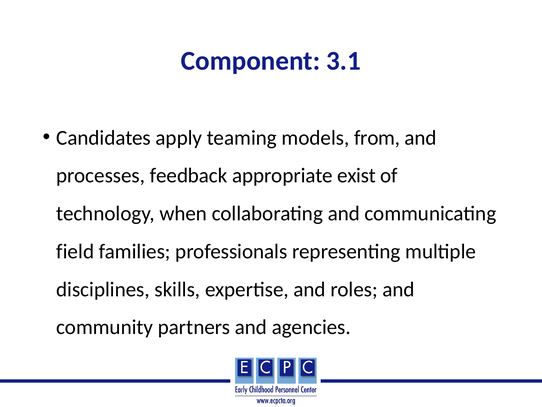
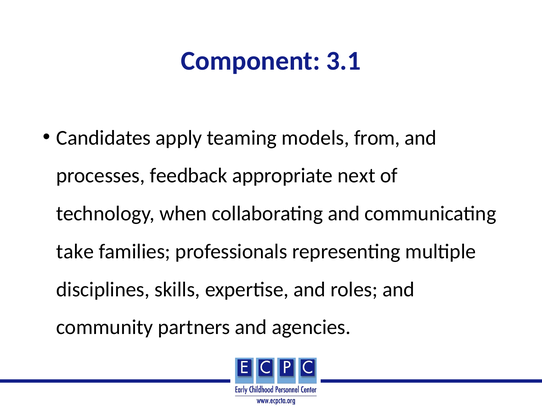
exist: exist -> next
field: field -> take
